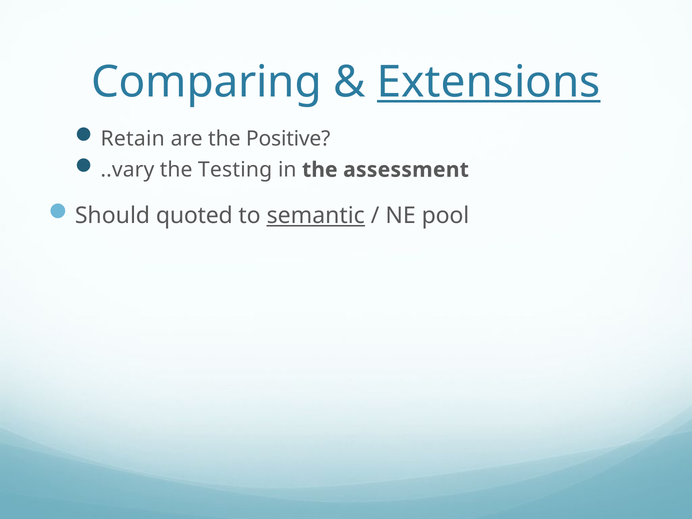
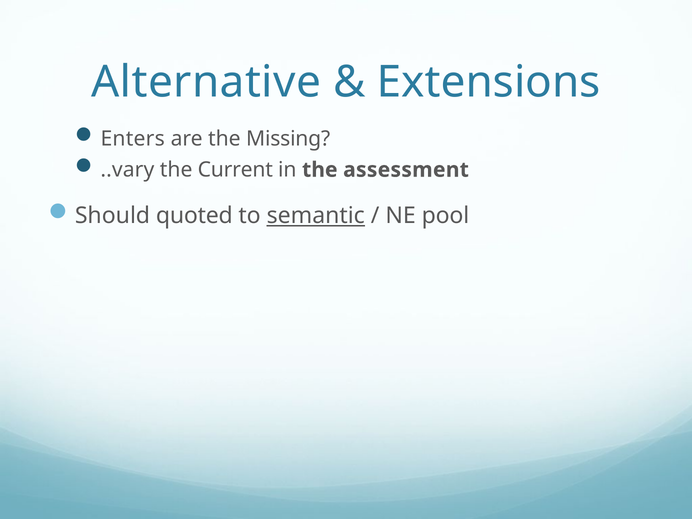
Comparing: Comparing -> Alternative
Extensions underline: present -> none
Retain: Retain -> Enters
Positive: Positive -> Missing
Testing: Testing -> Current
